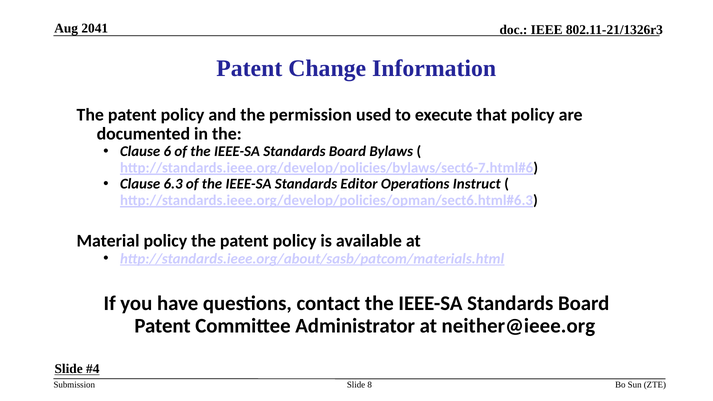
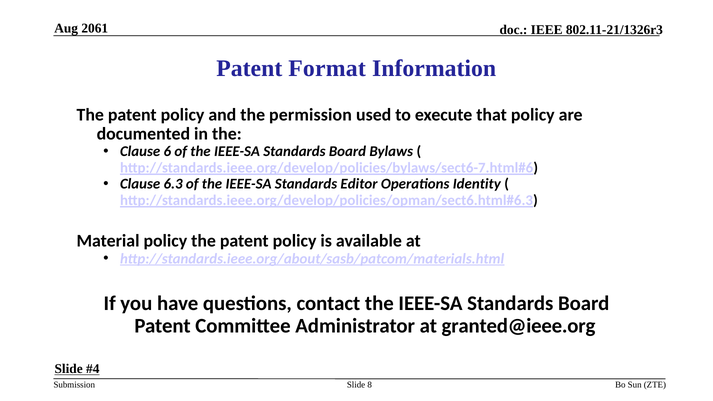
2041: 2041 -> 2061
Change: Change -> Format
Instruct: Instruct -> Identity
neither@ieee.org: neither@ieee.org -> granted@ieee.org
